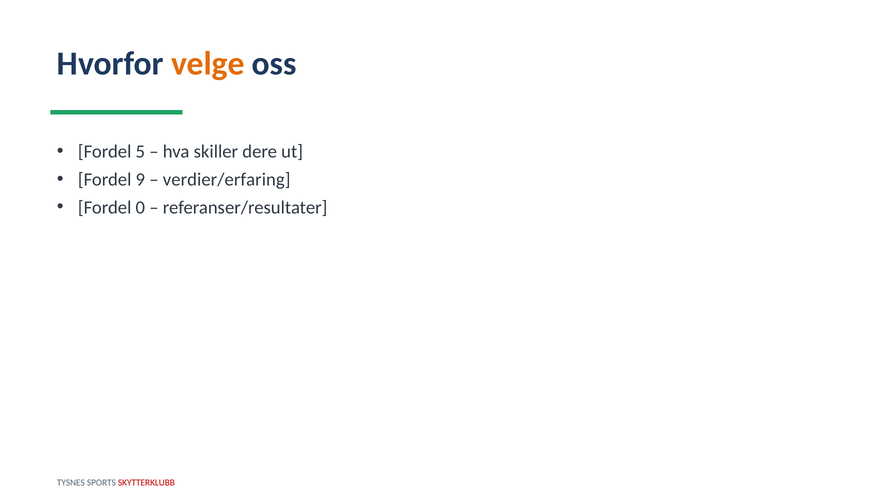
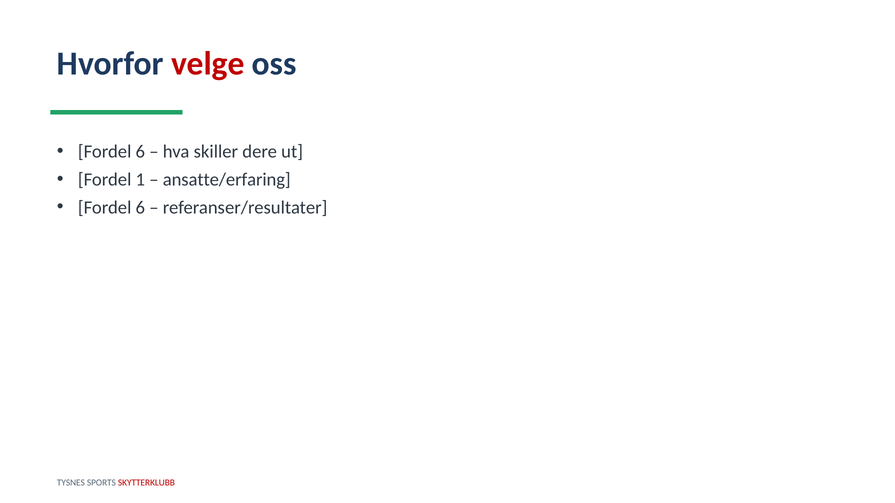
velge colour: orange -> red
5 at (140, 152): 5 -> 6
9: 9 -> 1
verdier/erfaring: verdier/erfaring -> ansatte/erfaring
0 at (140, 208): 0 -> 6
